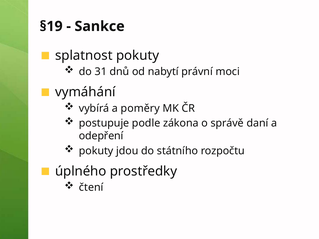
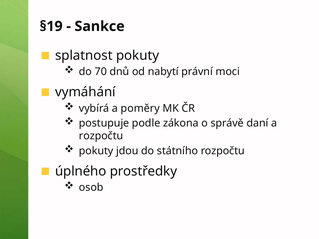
31: 31 -> 70
odepření at (101, 136): odepření -> rozpočtu
čtení: čtení -> osob
